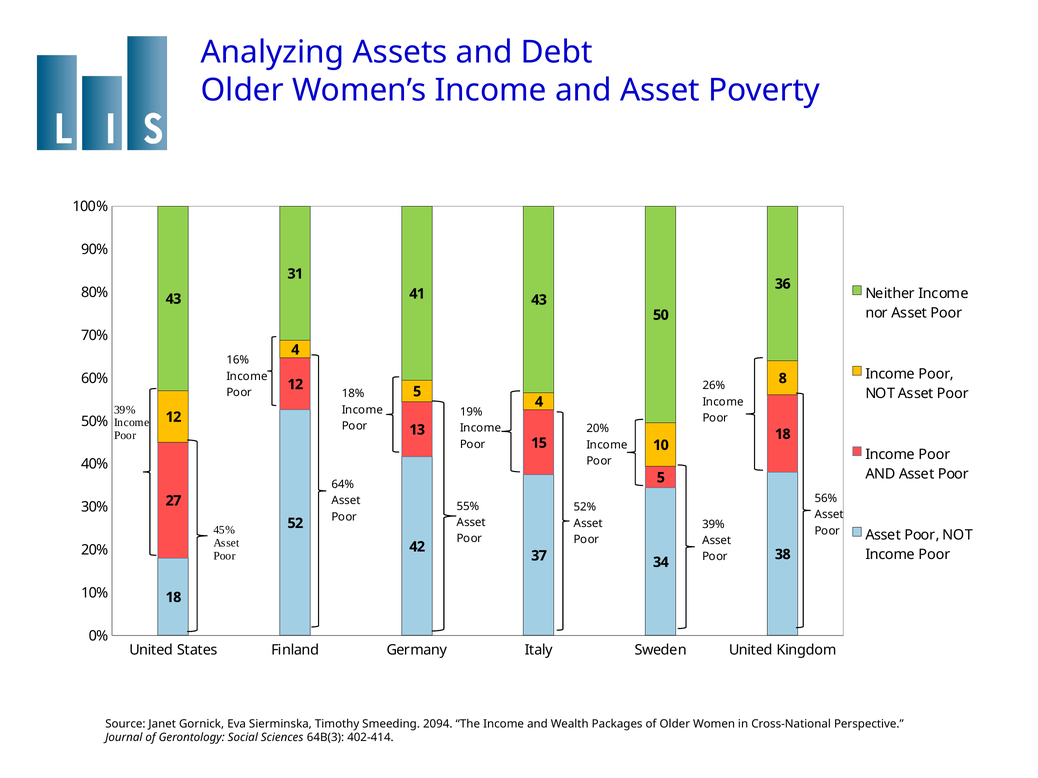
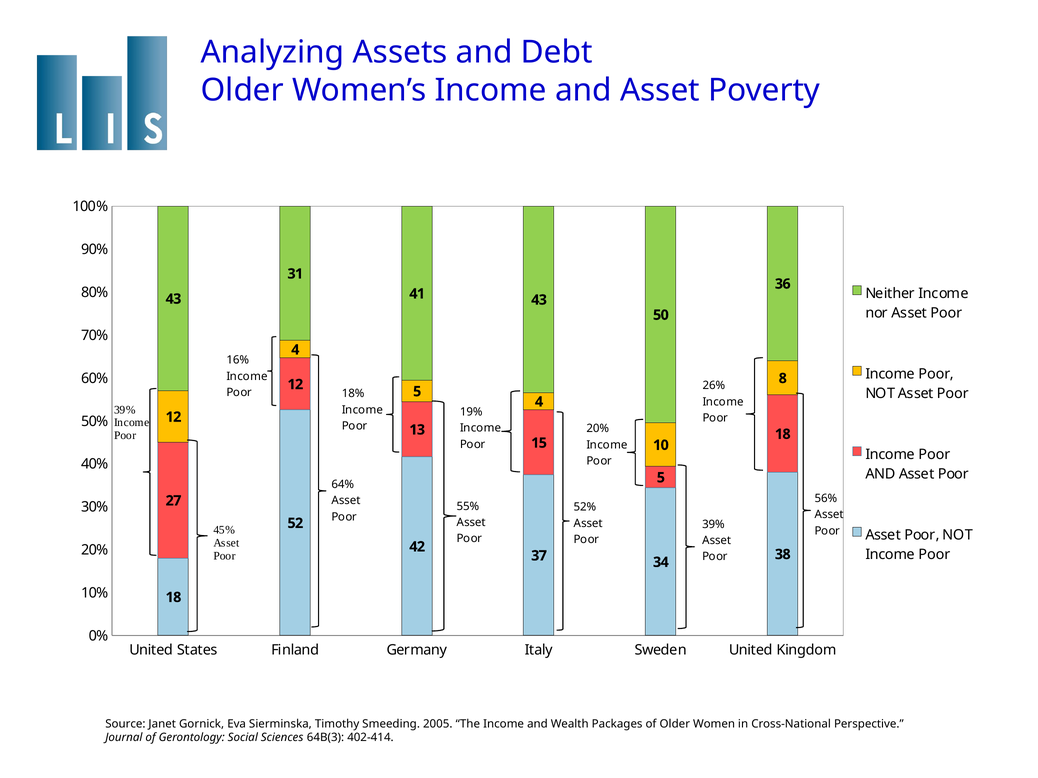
2094: 2094 -> 2005
